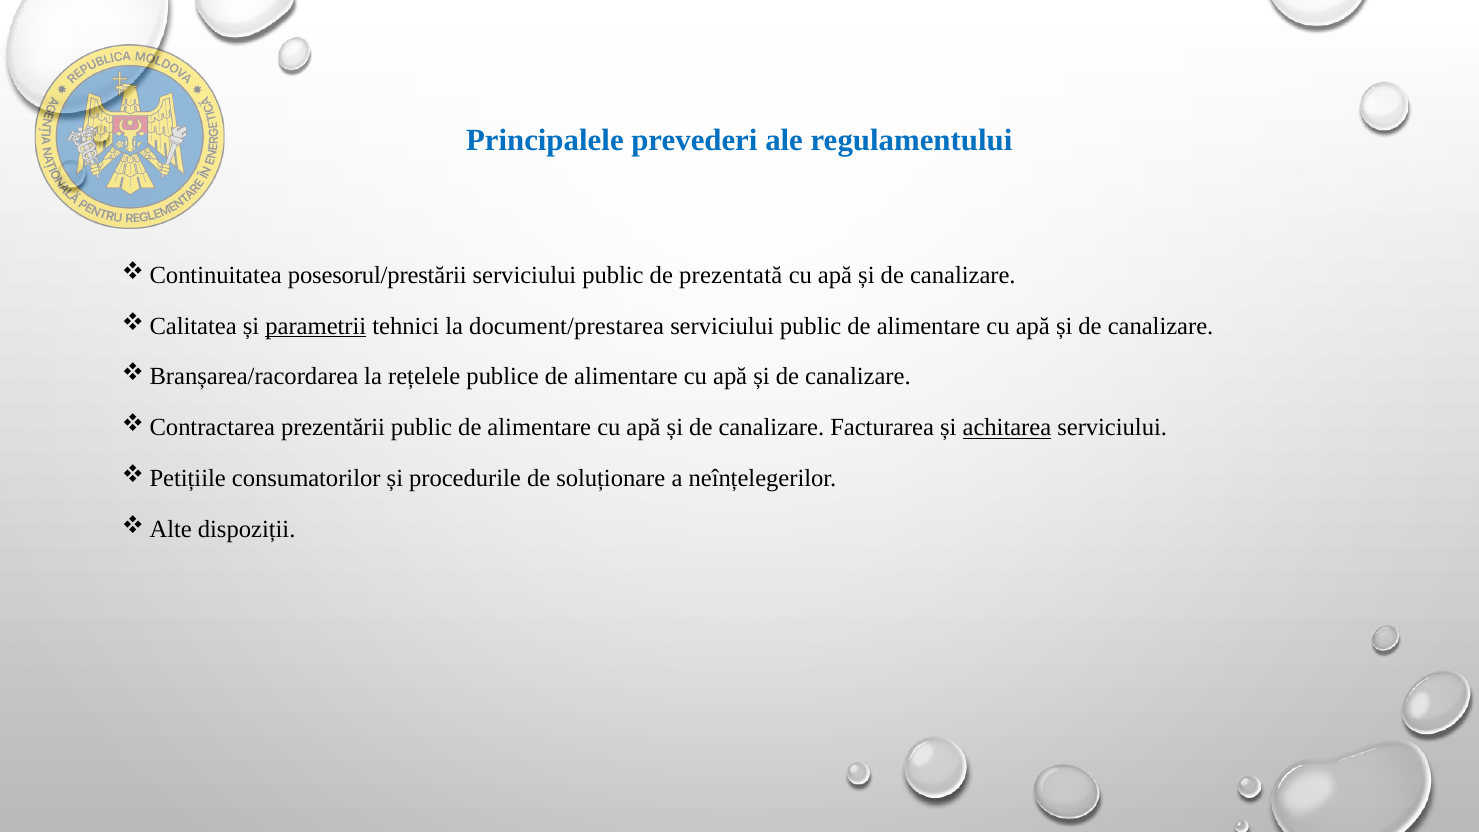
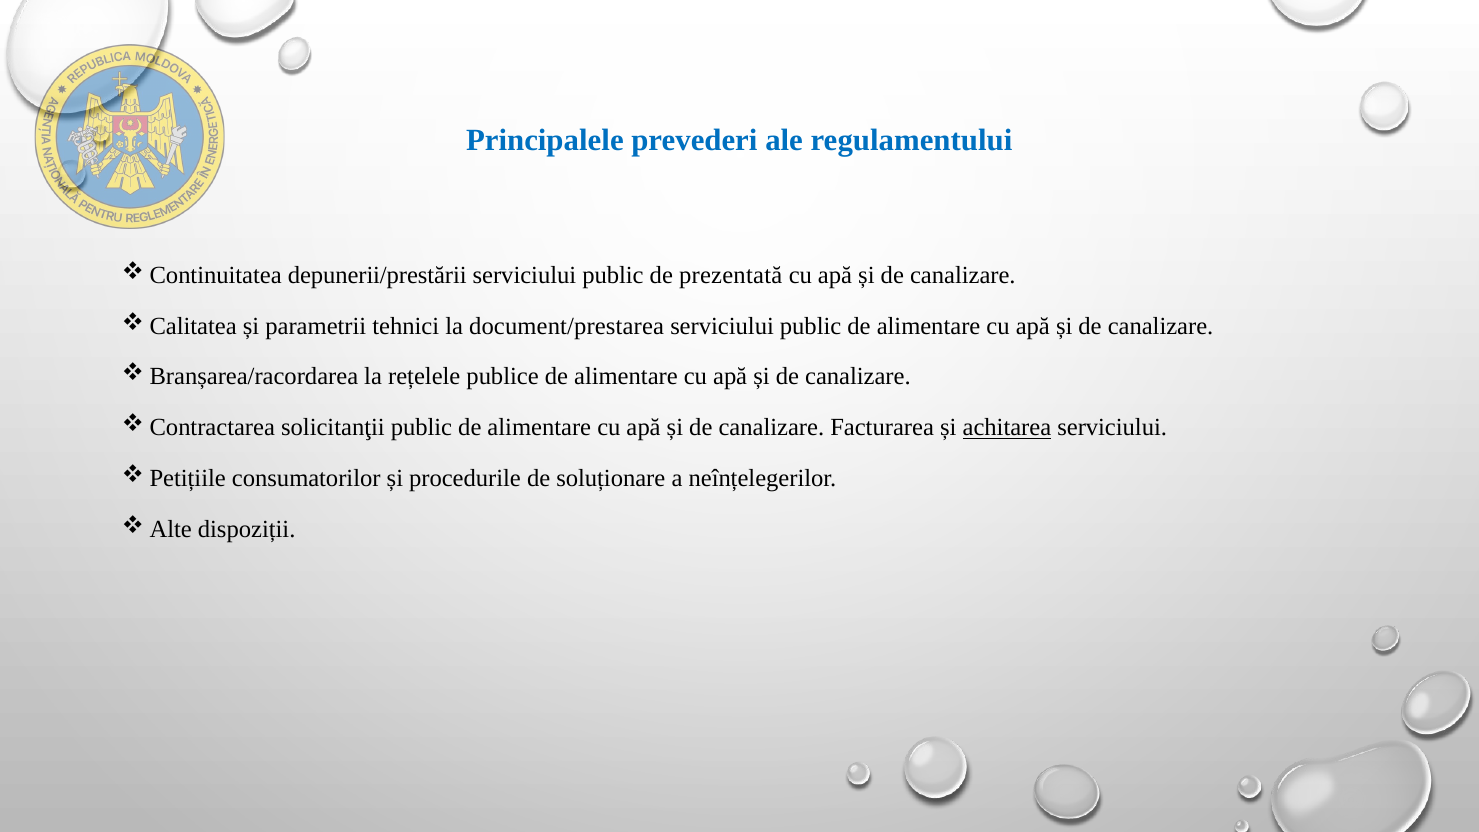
posesorul/prestării: posesorul/prestării -> depunerii/prestării
parametrii underline: present -> none
prezentării: prezentării -> solicitanţii
